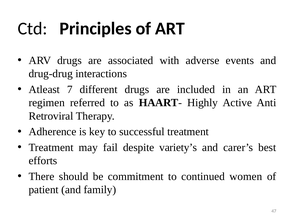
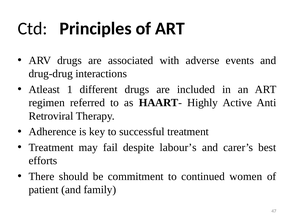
7: 7 -> 1
variety’s: variety’s -> labour’s
